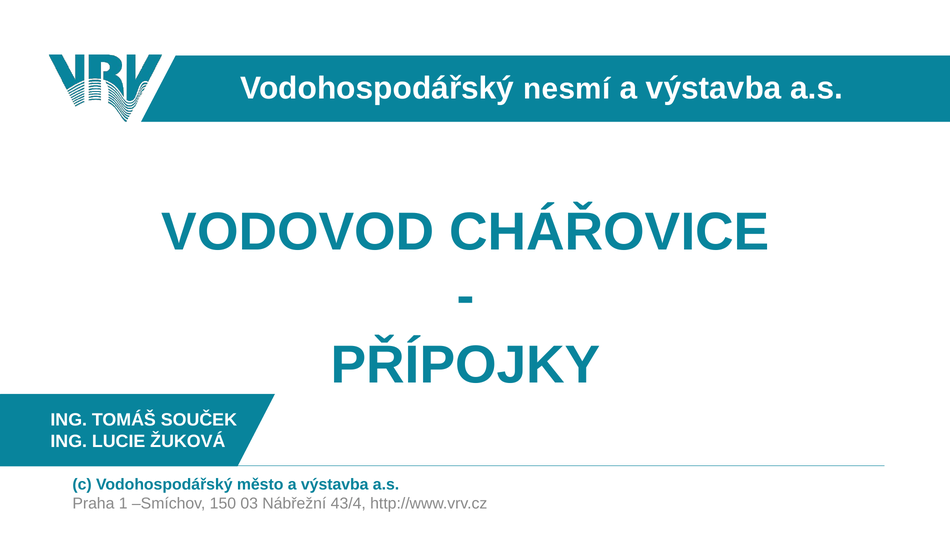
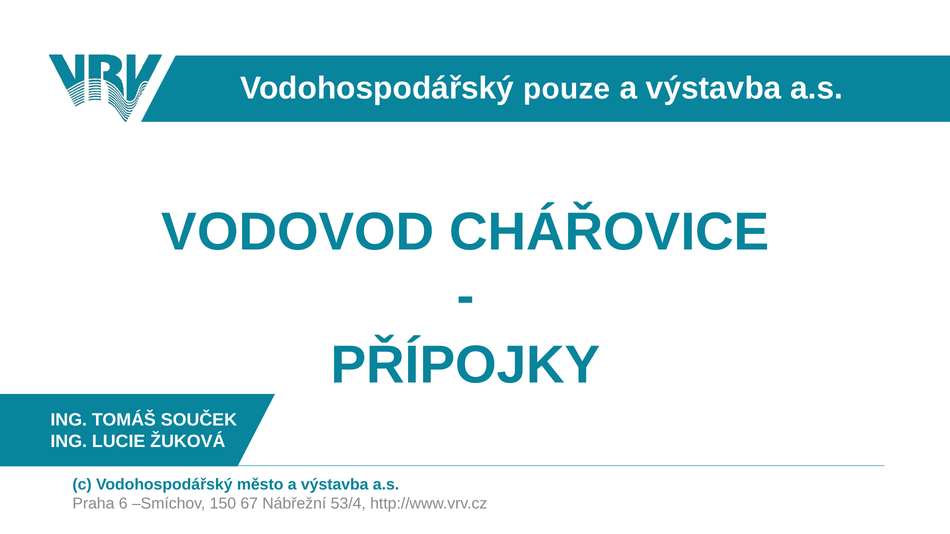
nesmí: nesmí -> pouze
1: 1 -> 6
03: 03 -> 67
43/4: 43/4 -> 53/4
